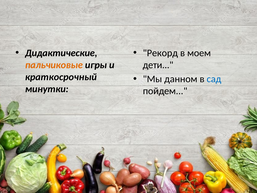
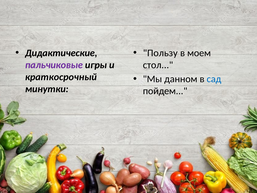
Рекорд: Рекорд -> Пользу
пальчиковые colour: orange -> purple
дети: дети -> стол
